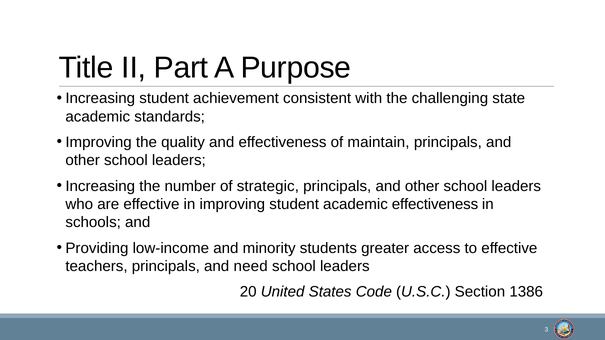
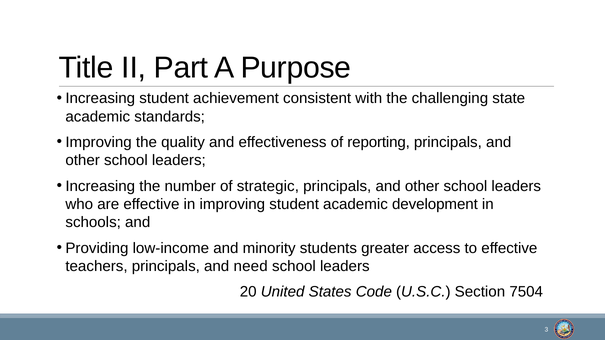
maintain: maintain -> reporting
academic effectiveness: effectiveness -> development
1386: 1386 -> 7504
